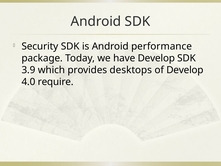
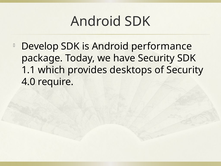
Security: Security -> Develop
have Develop: Develop -> Security
3.9: 3.9 -> 1.1
of Develop: Develop -> Security
